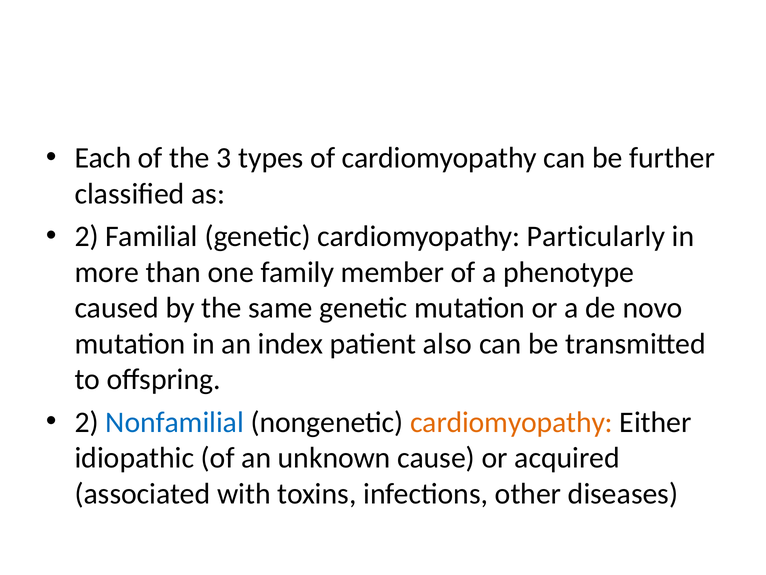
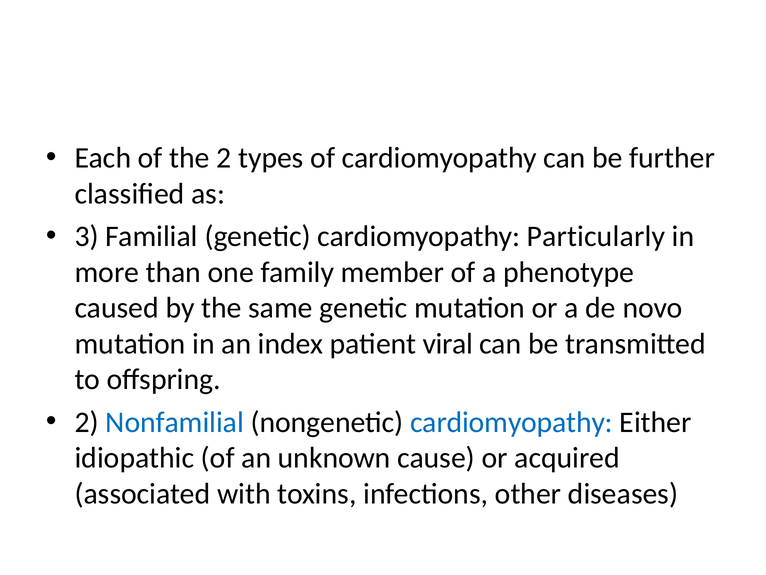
the 3: 3 -> 2
2 at (87, 236): 2 -> 3
also: also -> viral
cardiomyopathy at (512, 422) colour: orange -> blue
